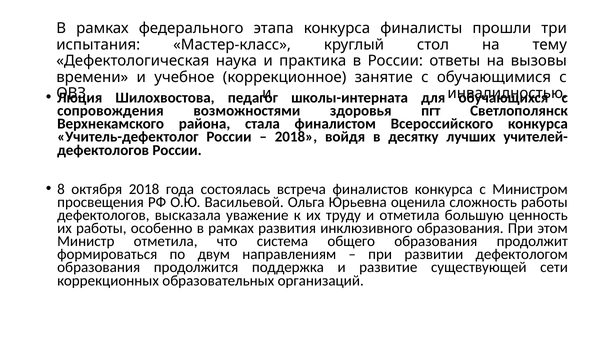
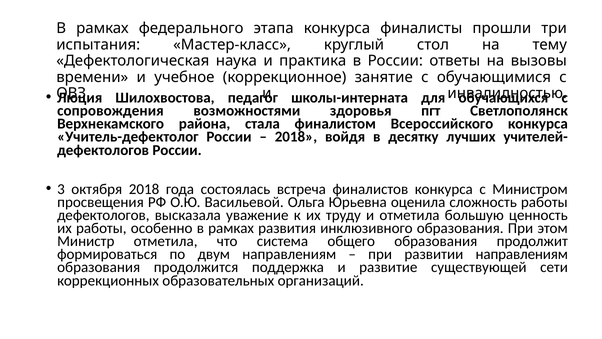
8: 8 -> 3
развитии дефектологом: дефектологом -> направлениям
